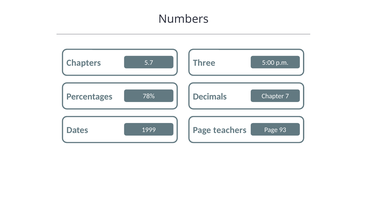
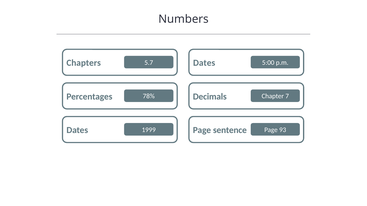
Three at (204, 63): Three -> Dates
teachers: teachers -> sentence
